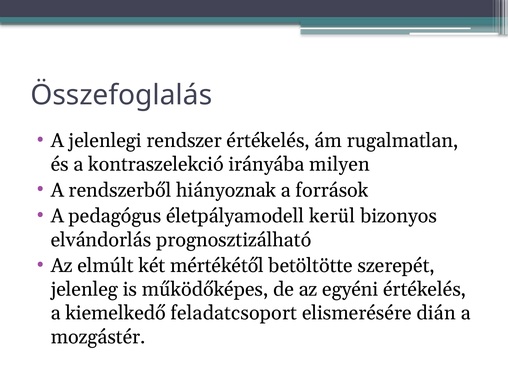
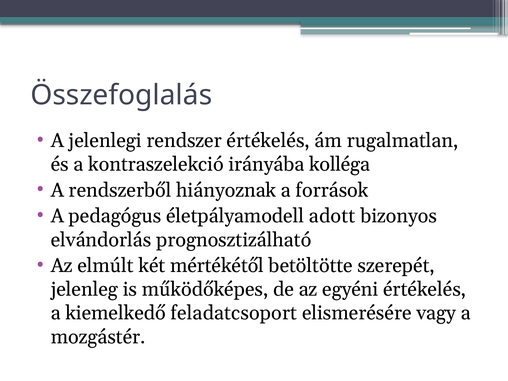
milyen: milyen -> kolléga
kerül: kerül -> adott
dián: dián -> vagy
